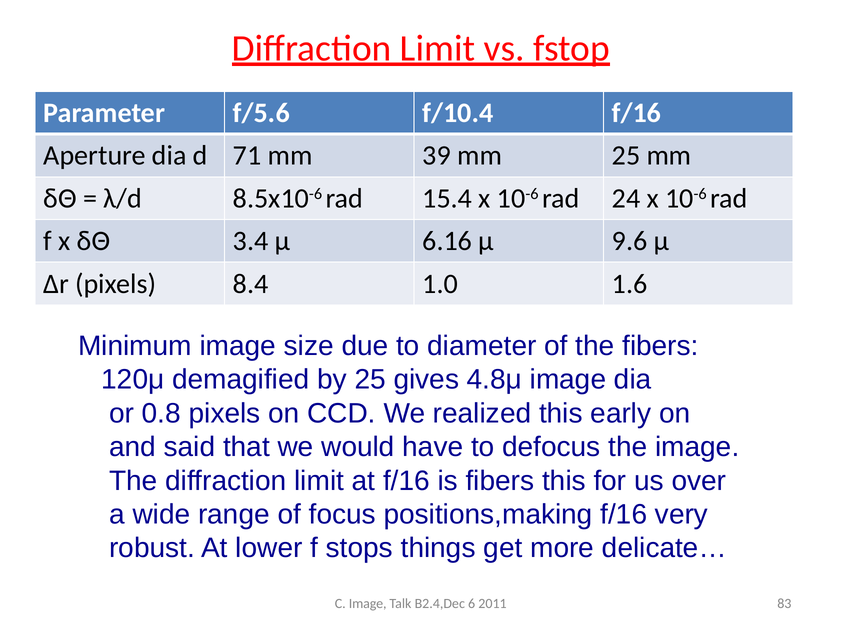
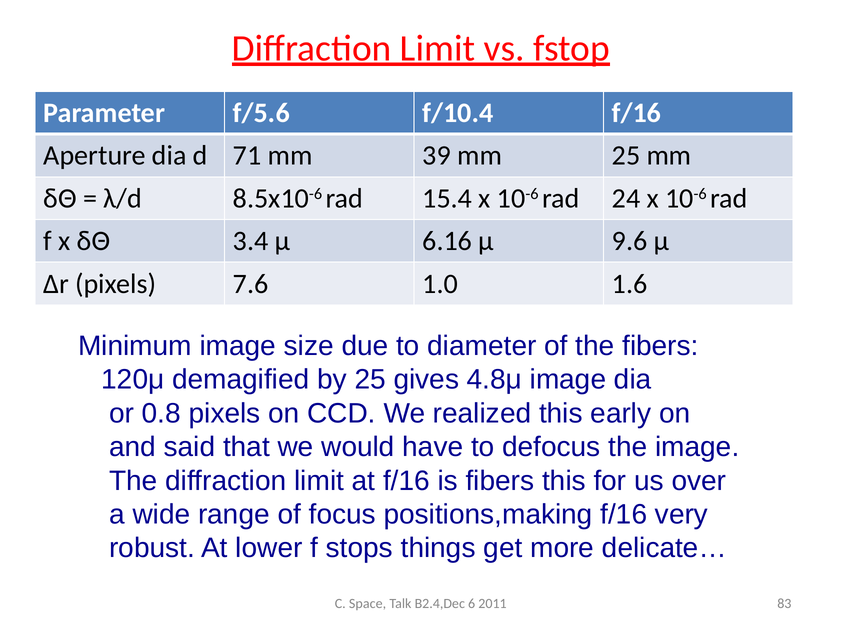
8.4: 8.4 -> 7.6
C Image: Image -> Space
